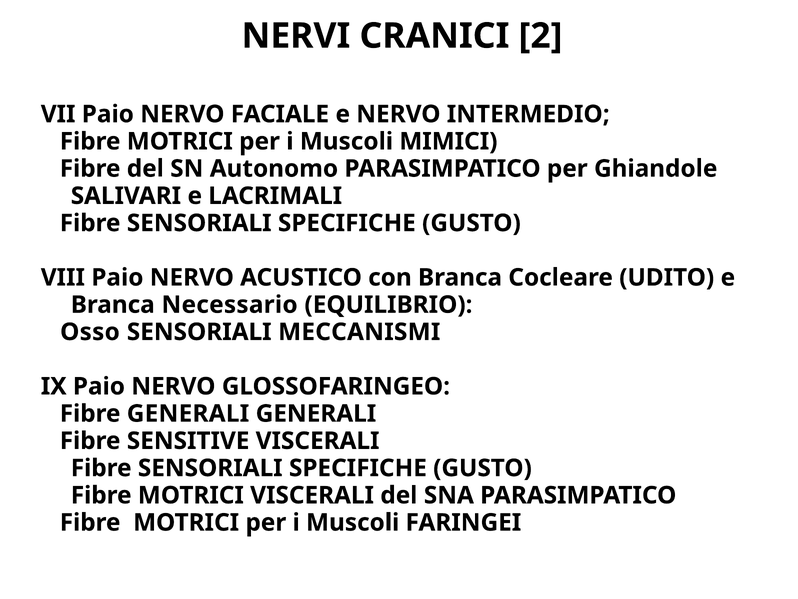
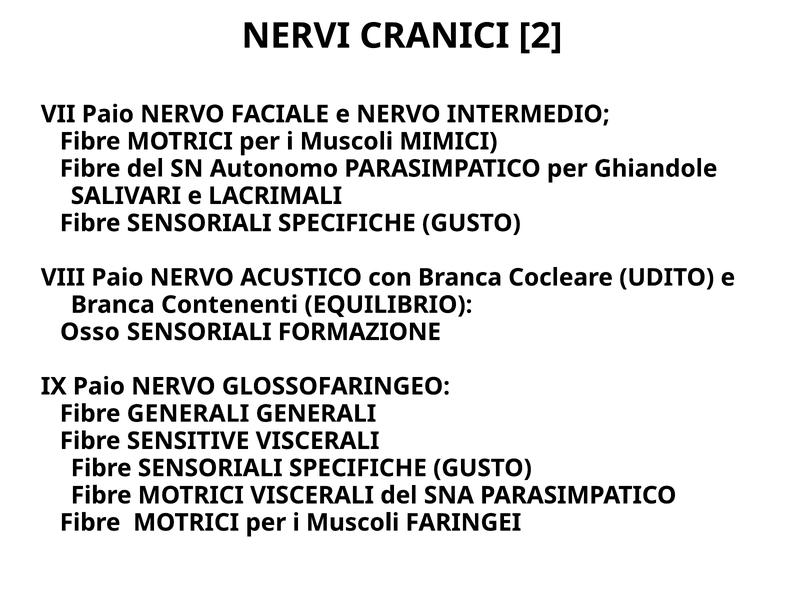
Necessario: Necessario -> Contenenti
MECCANISMI: MECCANISMI -> FORMAZIONE
